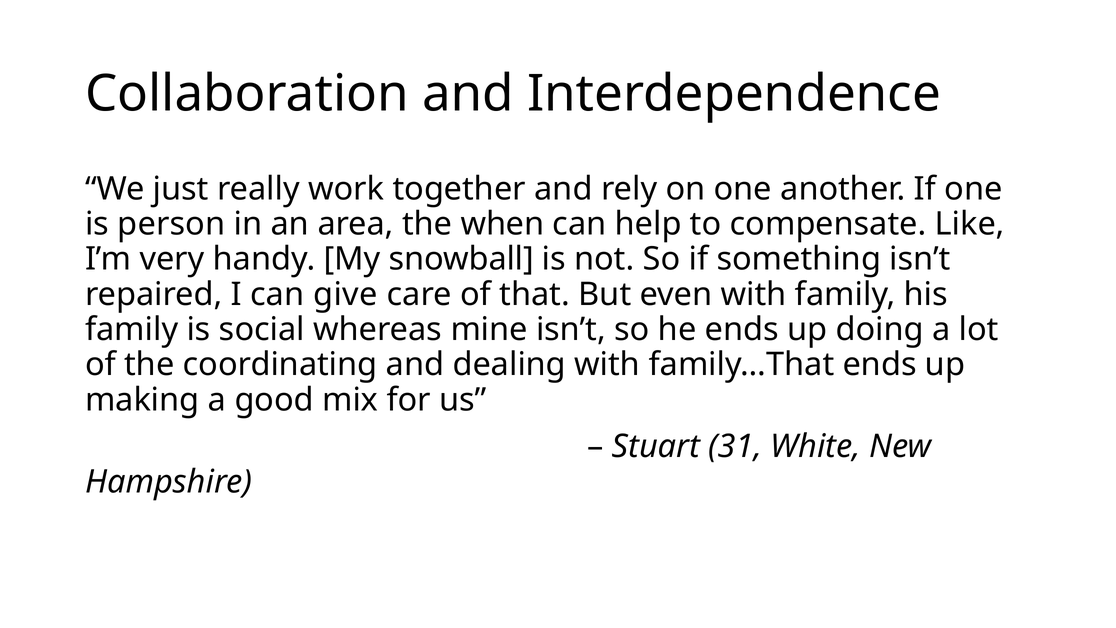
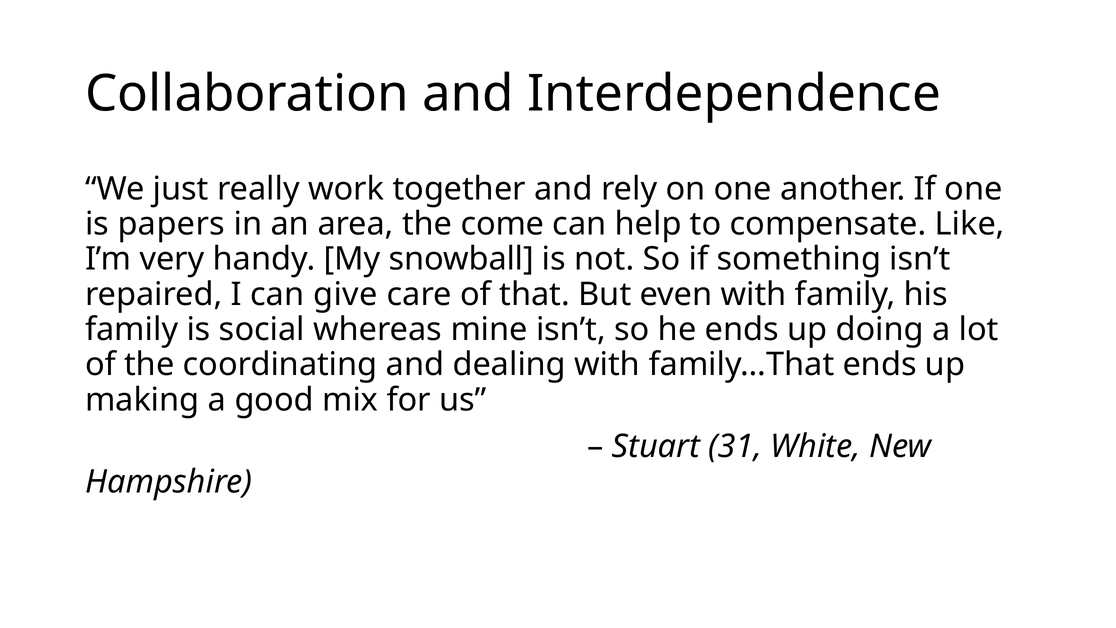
person: person -> papers
when: when -> come
